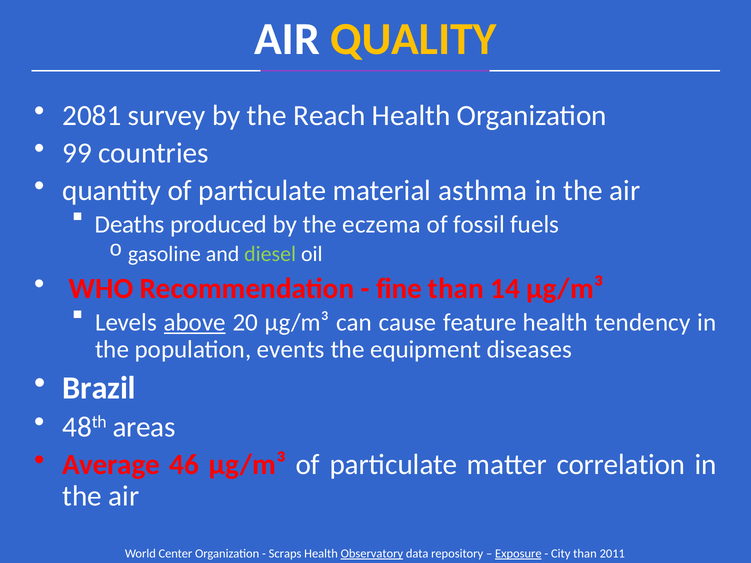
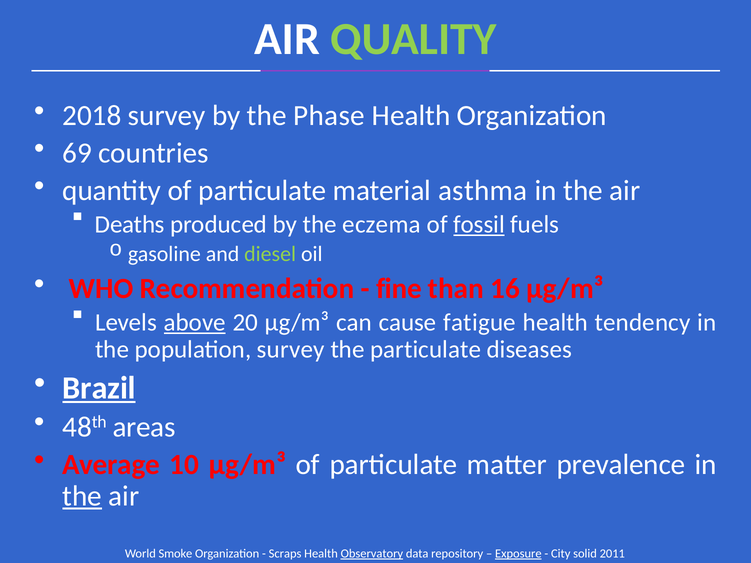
QUALITY colour: yellow -> light green
2081: 2081 -> 2018
Reach: Reach -> Phase
99: 99 -> 69
fossil underline: none -> present
14: 14 -> 16
feature: feature -> fatigue
population events: events -> survey
the equipment: equipment -> particulate
Brazil underline: none -> present
46: 46 -> 10
correlation: correlation -> prevalence
the at (82, 496) underline: none -> present
Center: Center -> Smoke
City than: than -> solid
